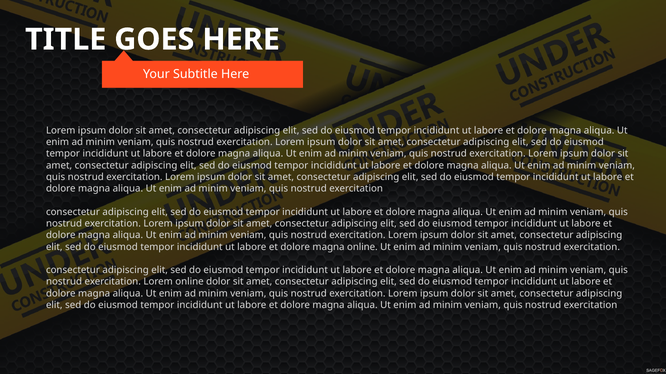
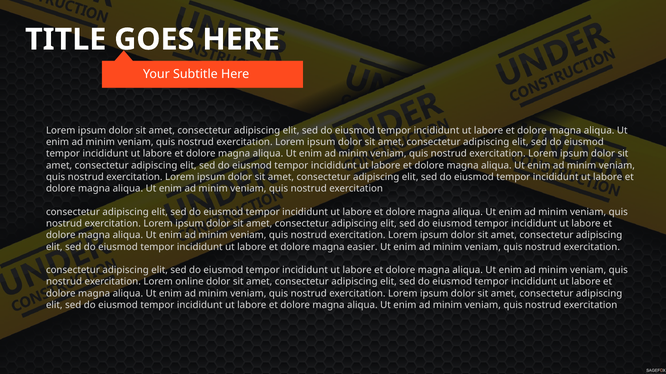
magna online: online -> easier
